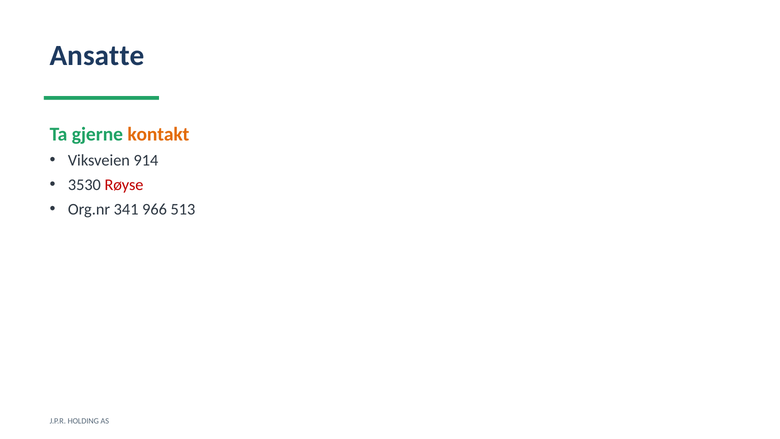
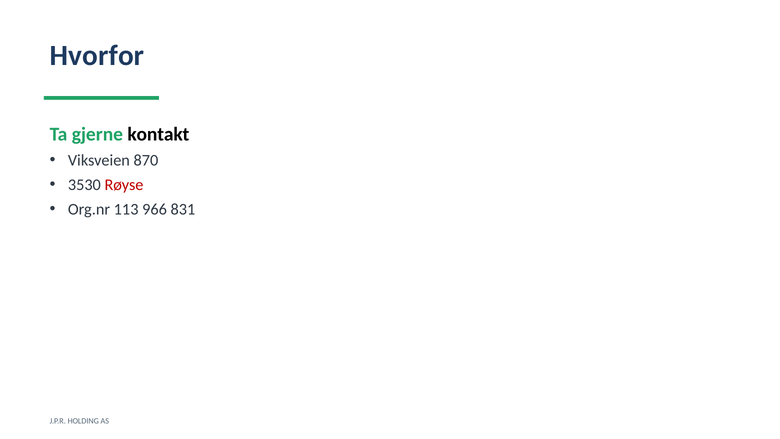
Ansatte: Ansatte -> Hvorfor
kontakt colour: orange -> black
914: 914 -> 870
341: 341 -> 113
513: 513 -> 831
